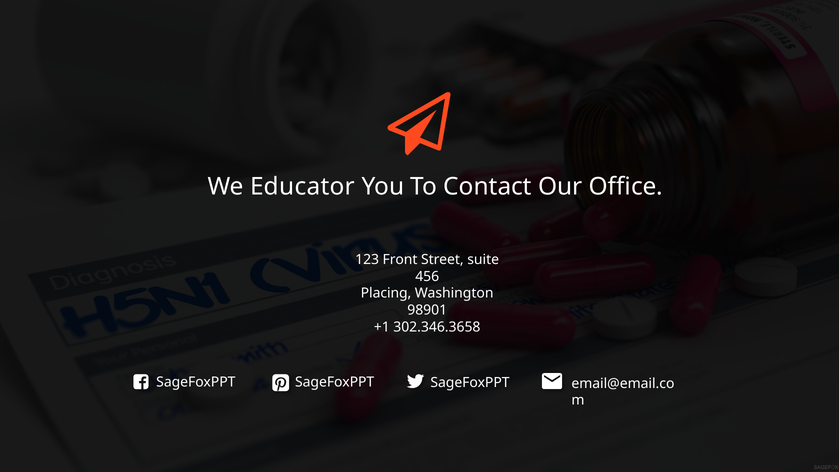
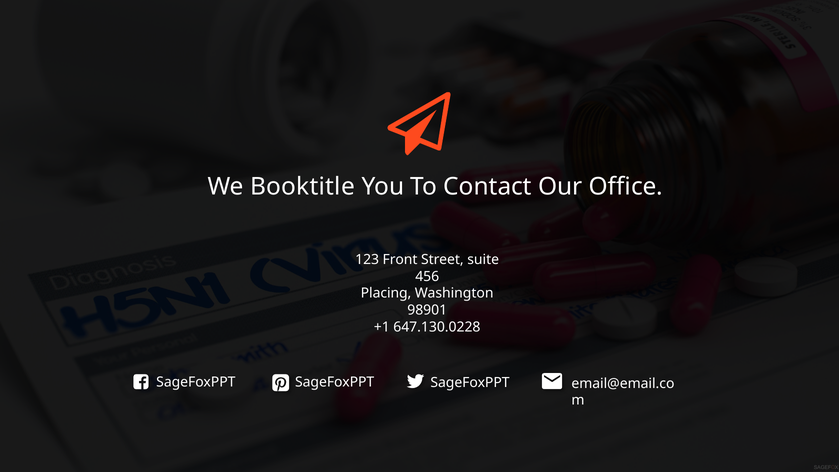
Educator: Educator -> Booktitle
302.346.3658: 302.346.3658 -> 647.130.0228
